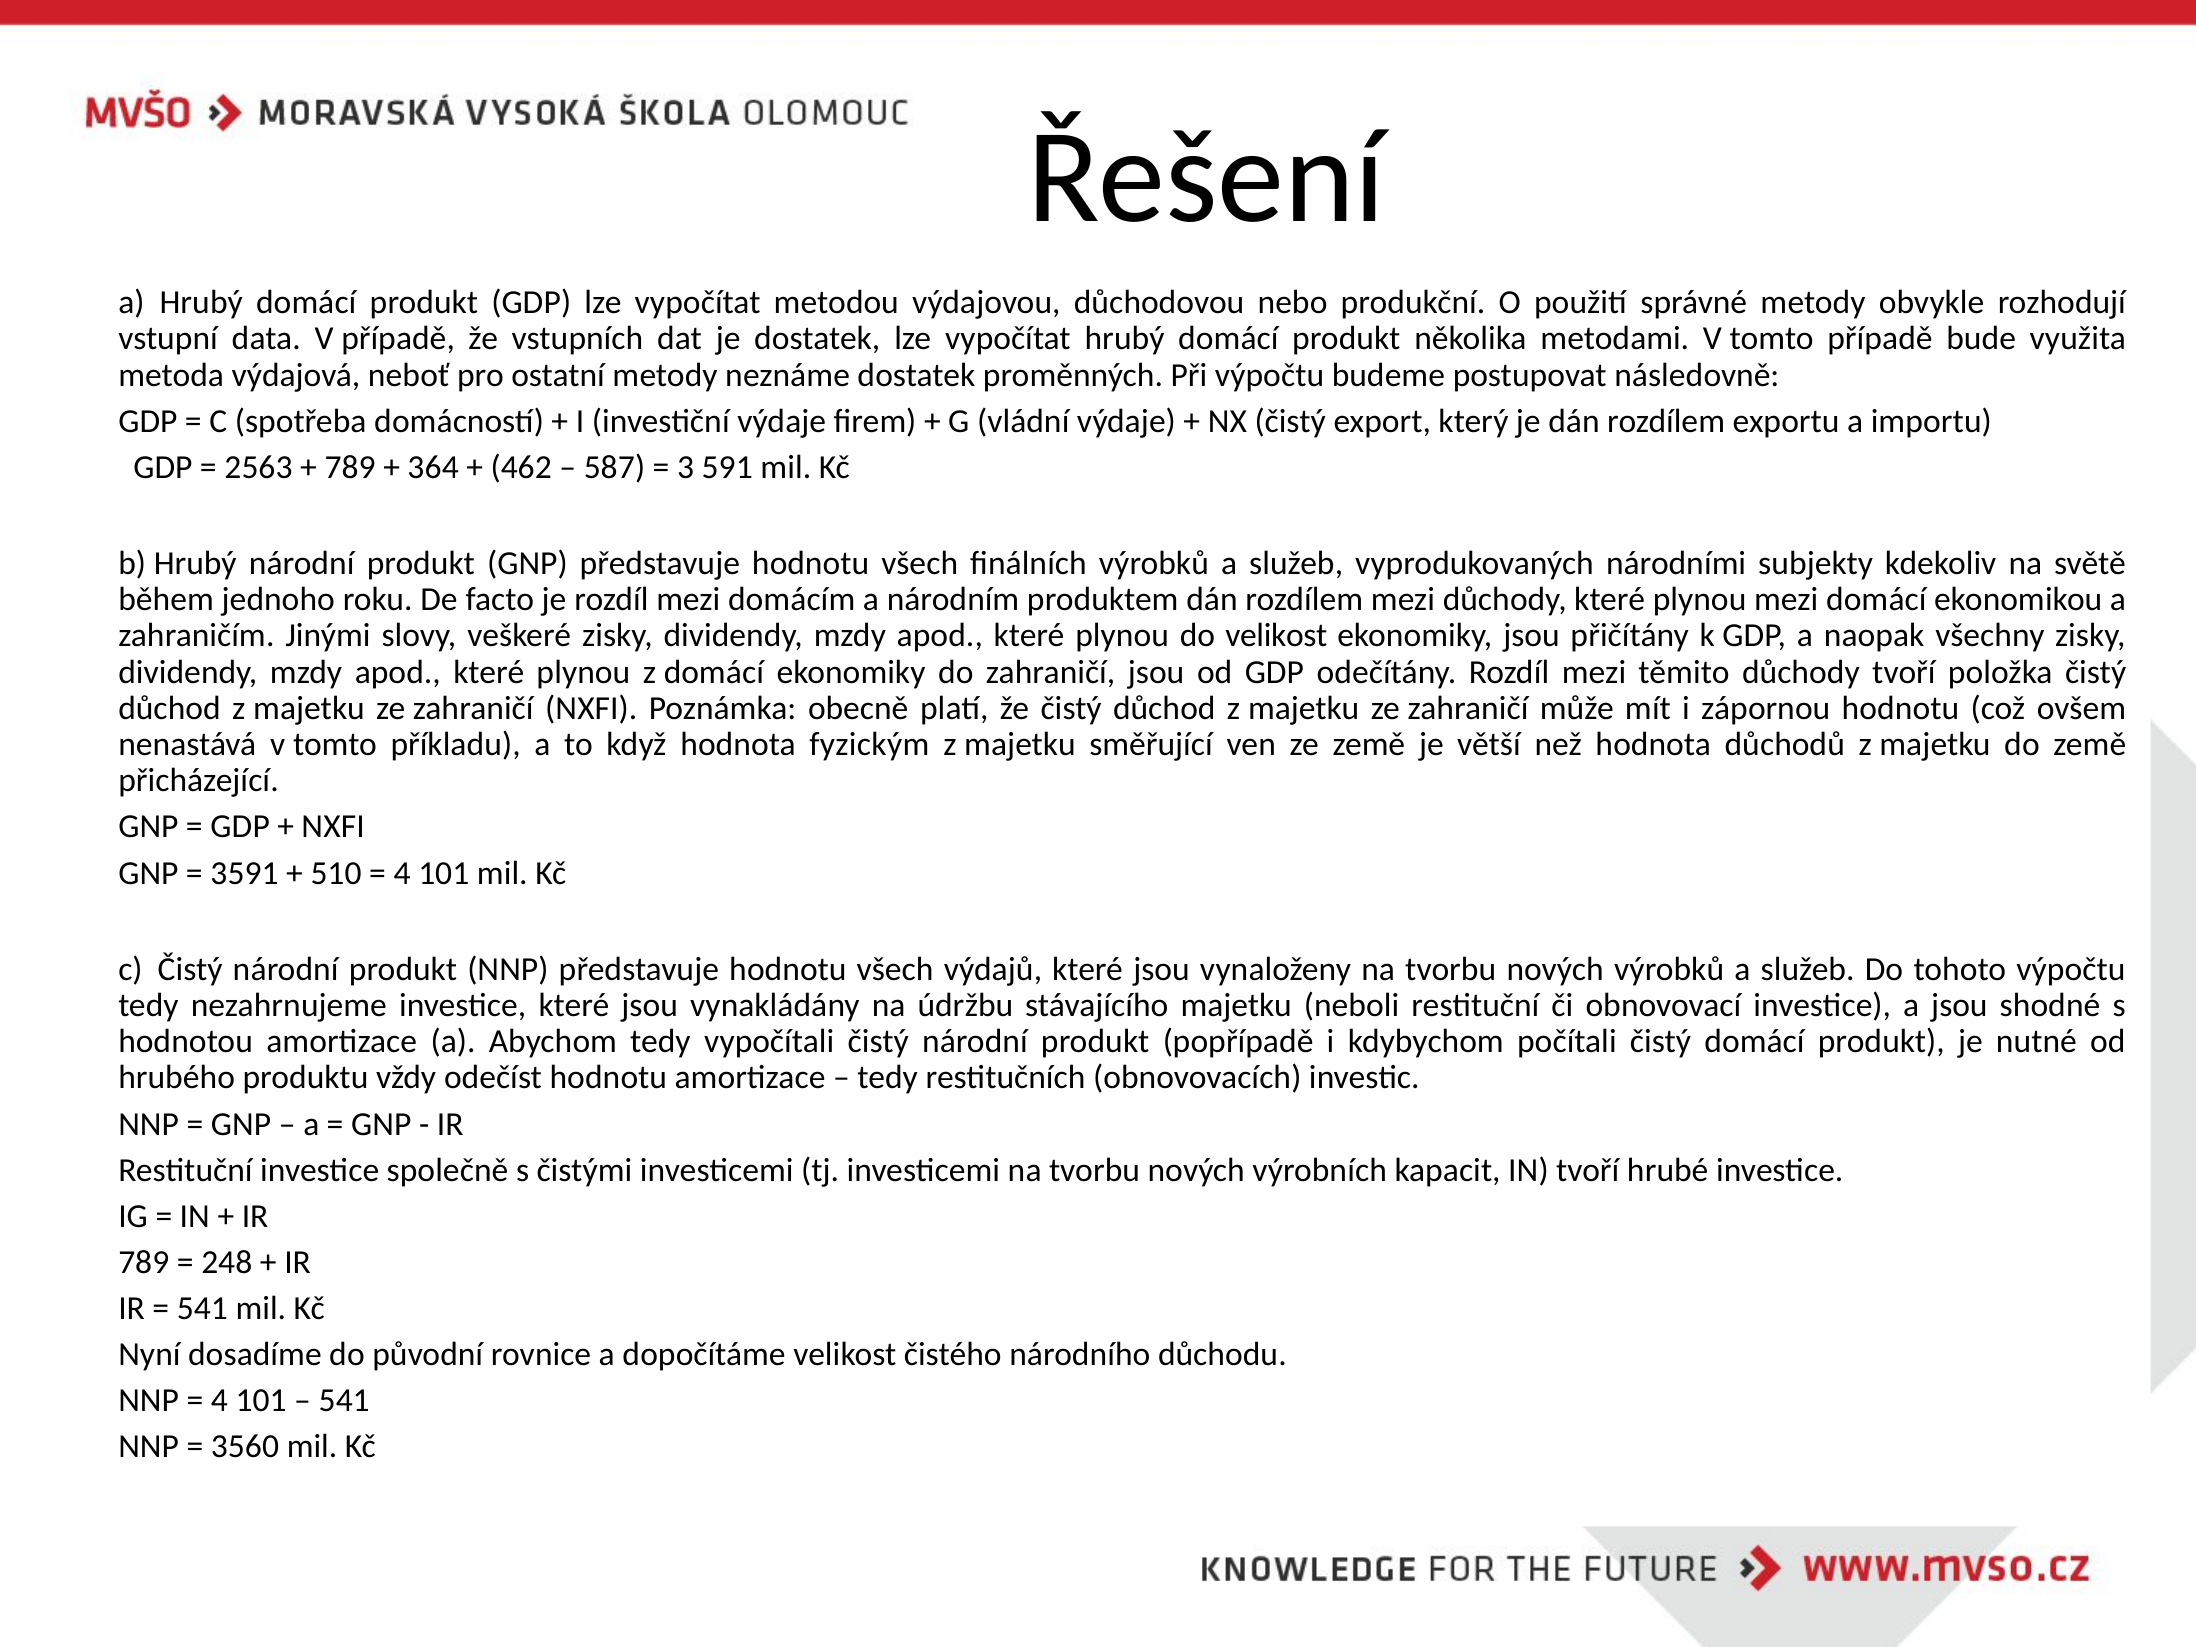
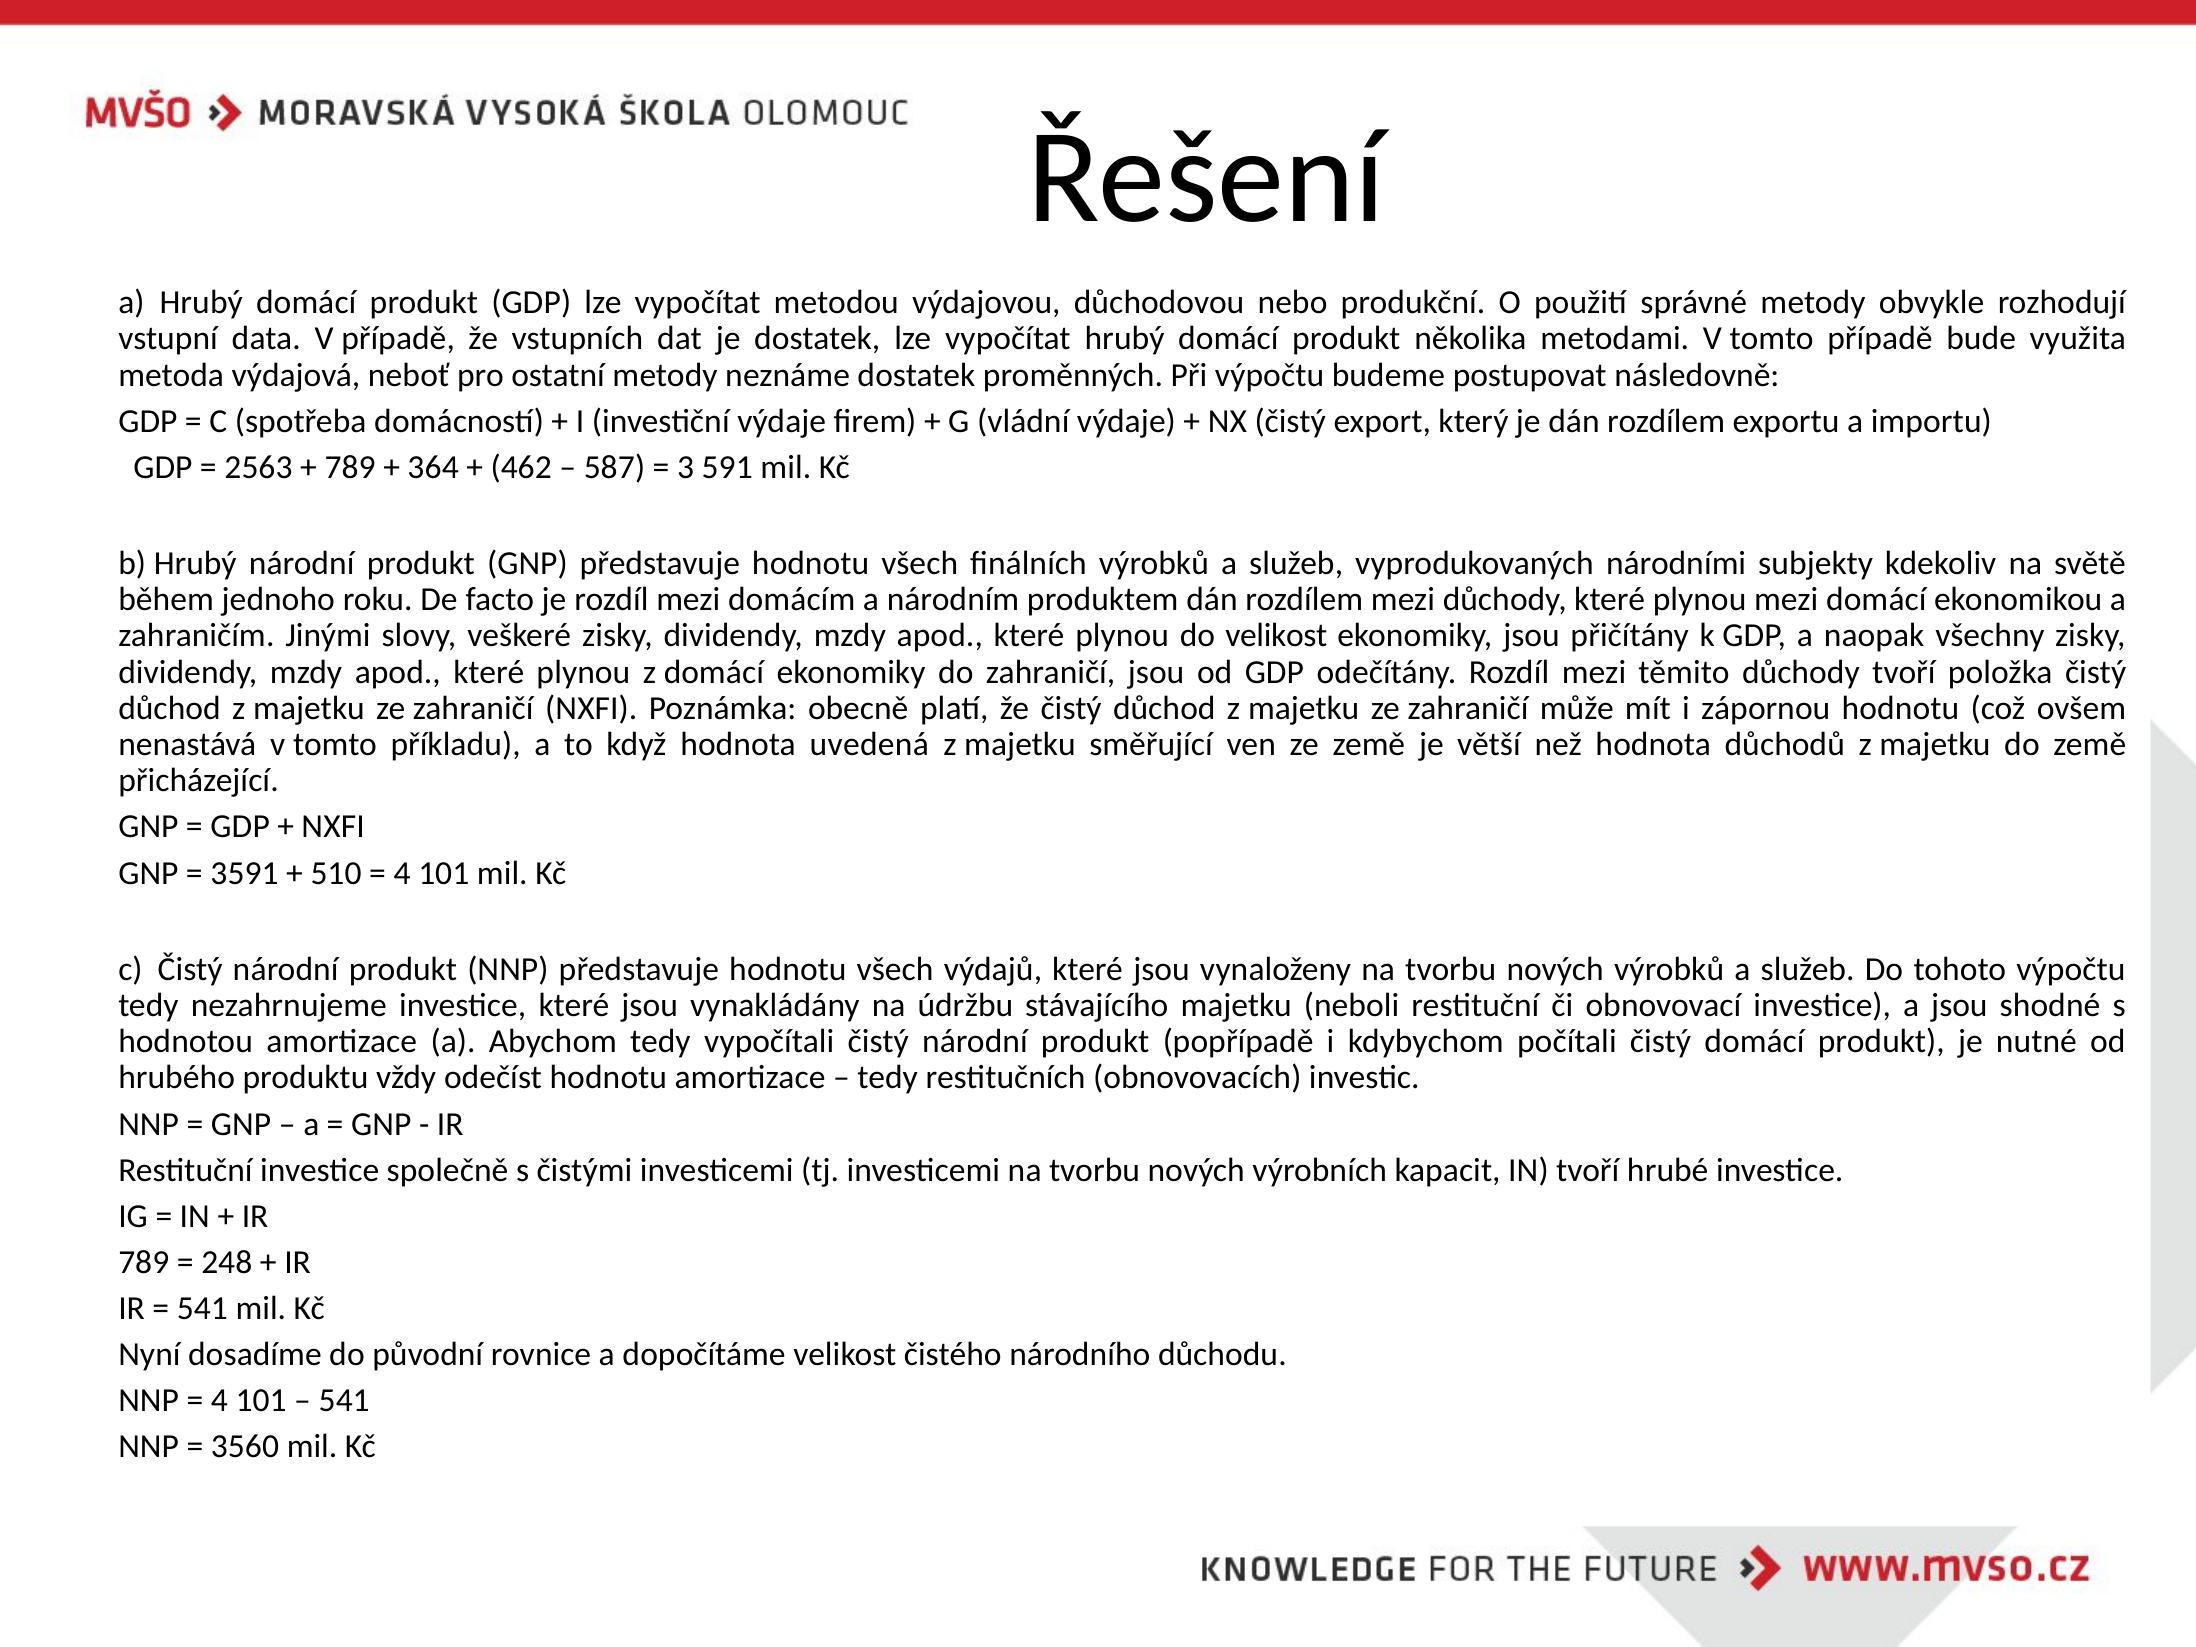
fyzickým: fyzickým -> uvedená
